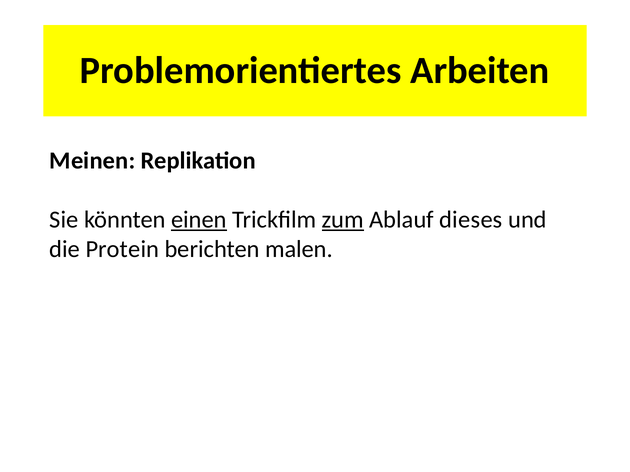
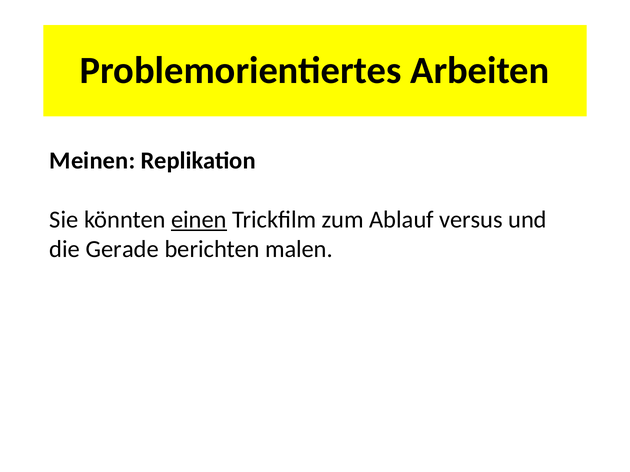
zum underline: present -> none
dieses: dieses -> versus
Protein: Protein -> Gerade
